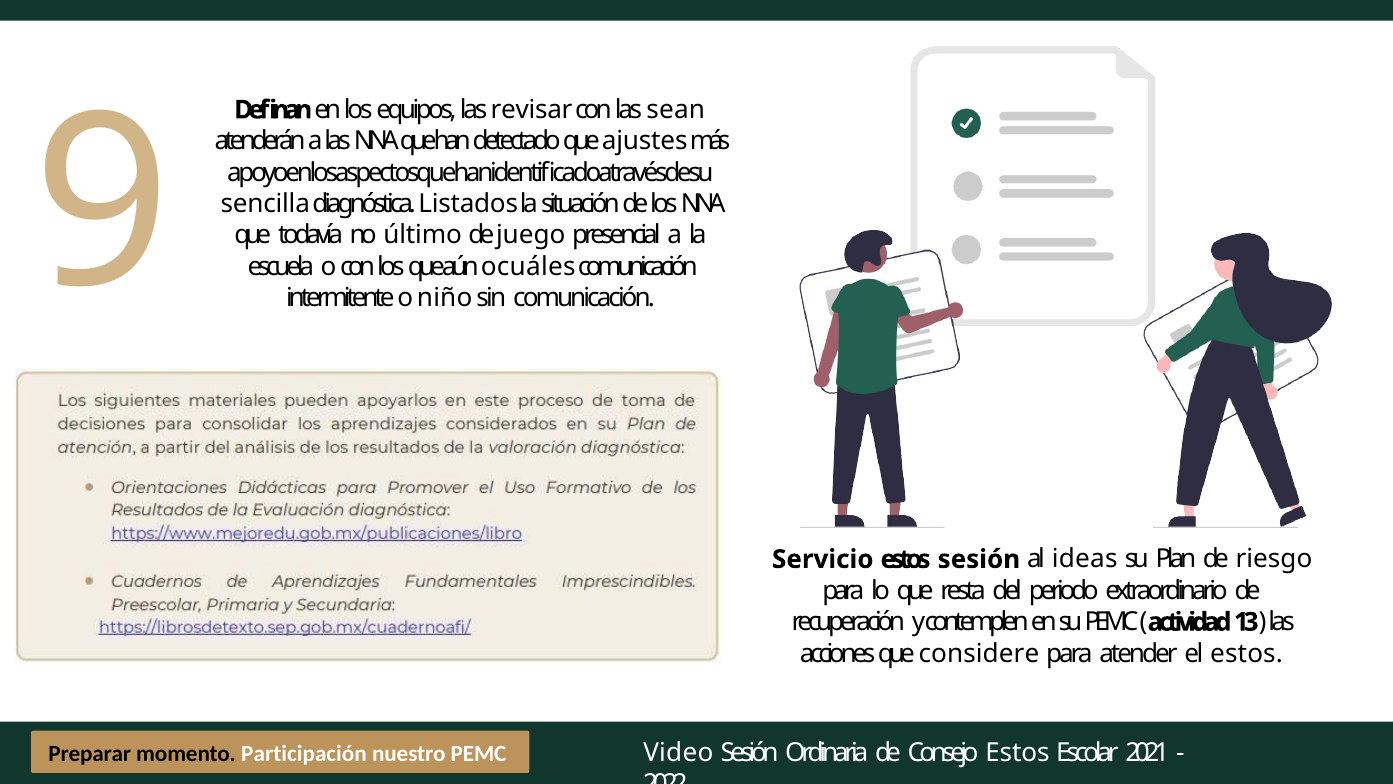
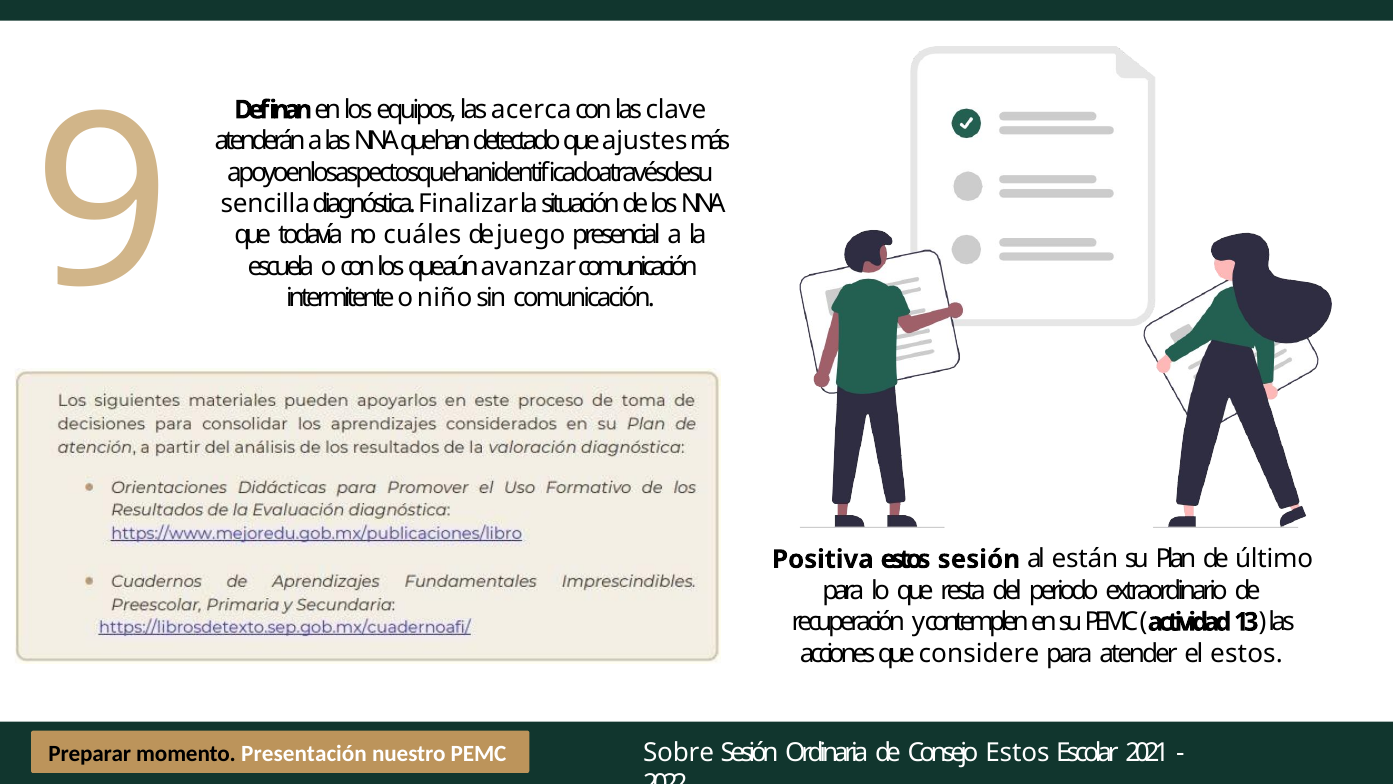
revisar: revisar -> acerca
sean: sean -> clave
Listados: Listados -> Finalizar
último: último -> cuáles
ocuáles: ocuáles -> avanzar
Servicio: Servicio -> Positiva
ideas: ideas -> están
riesgo: riesgo -> último
Participación: Participación -> Presentación
Video: Video -> Sobre
